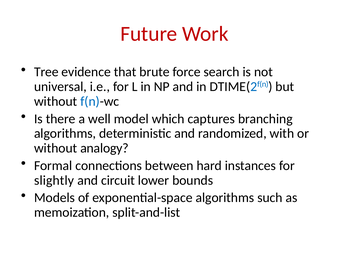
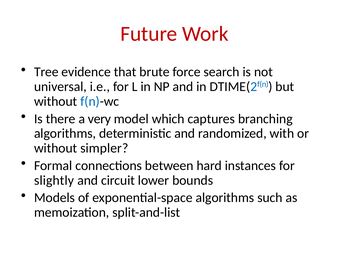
well: well -> very
analogy: analogy -> simpler
